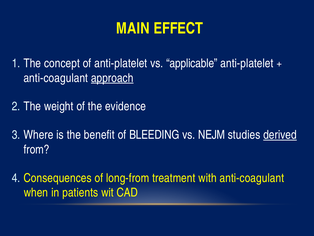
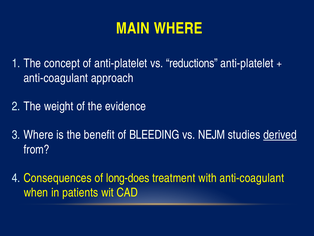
MAIN EFFECT: EFFECT -> WHERE
applicable: applicable -> reductions
approach underline: present -> none
long-from: long-from -> long-does
